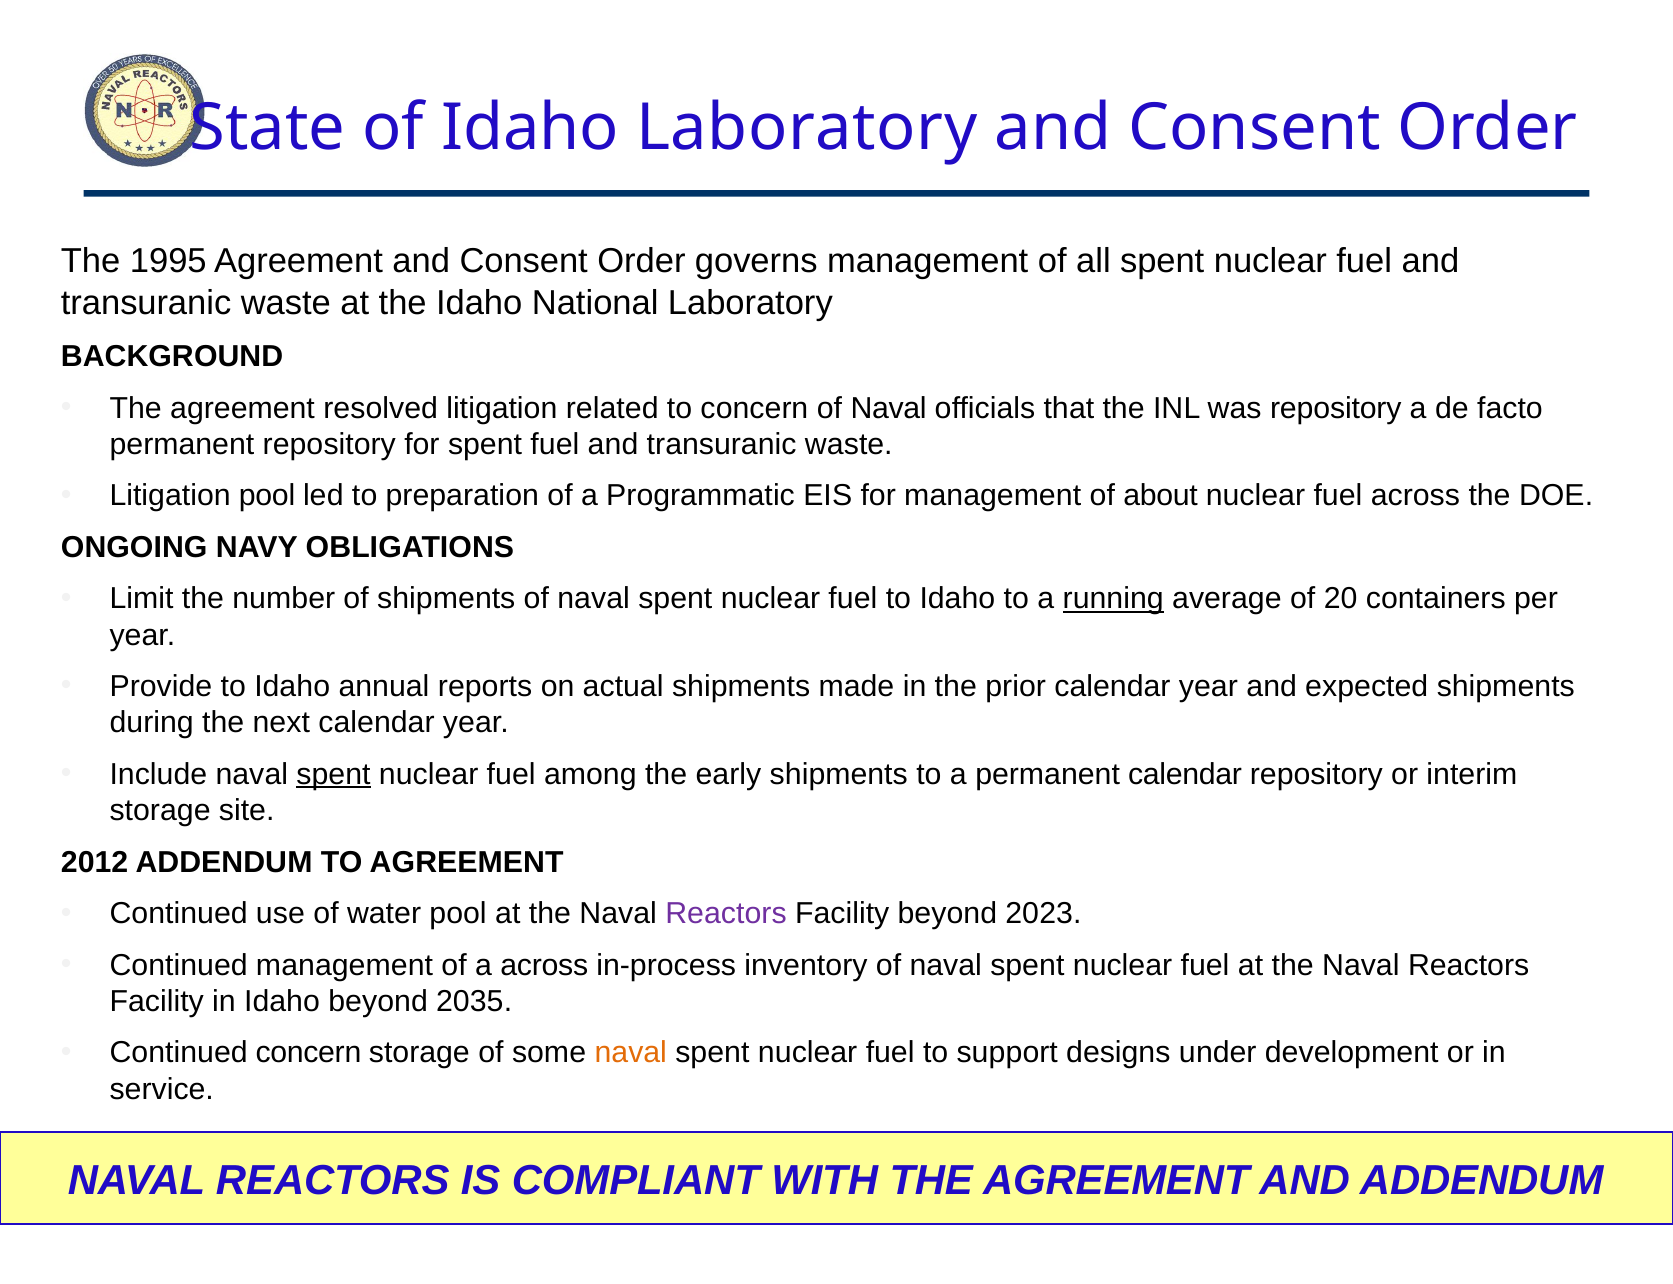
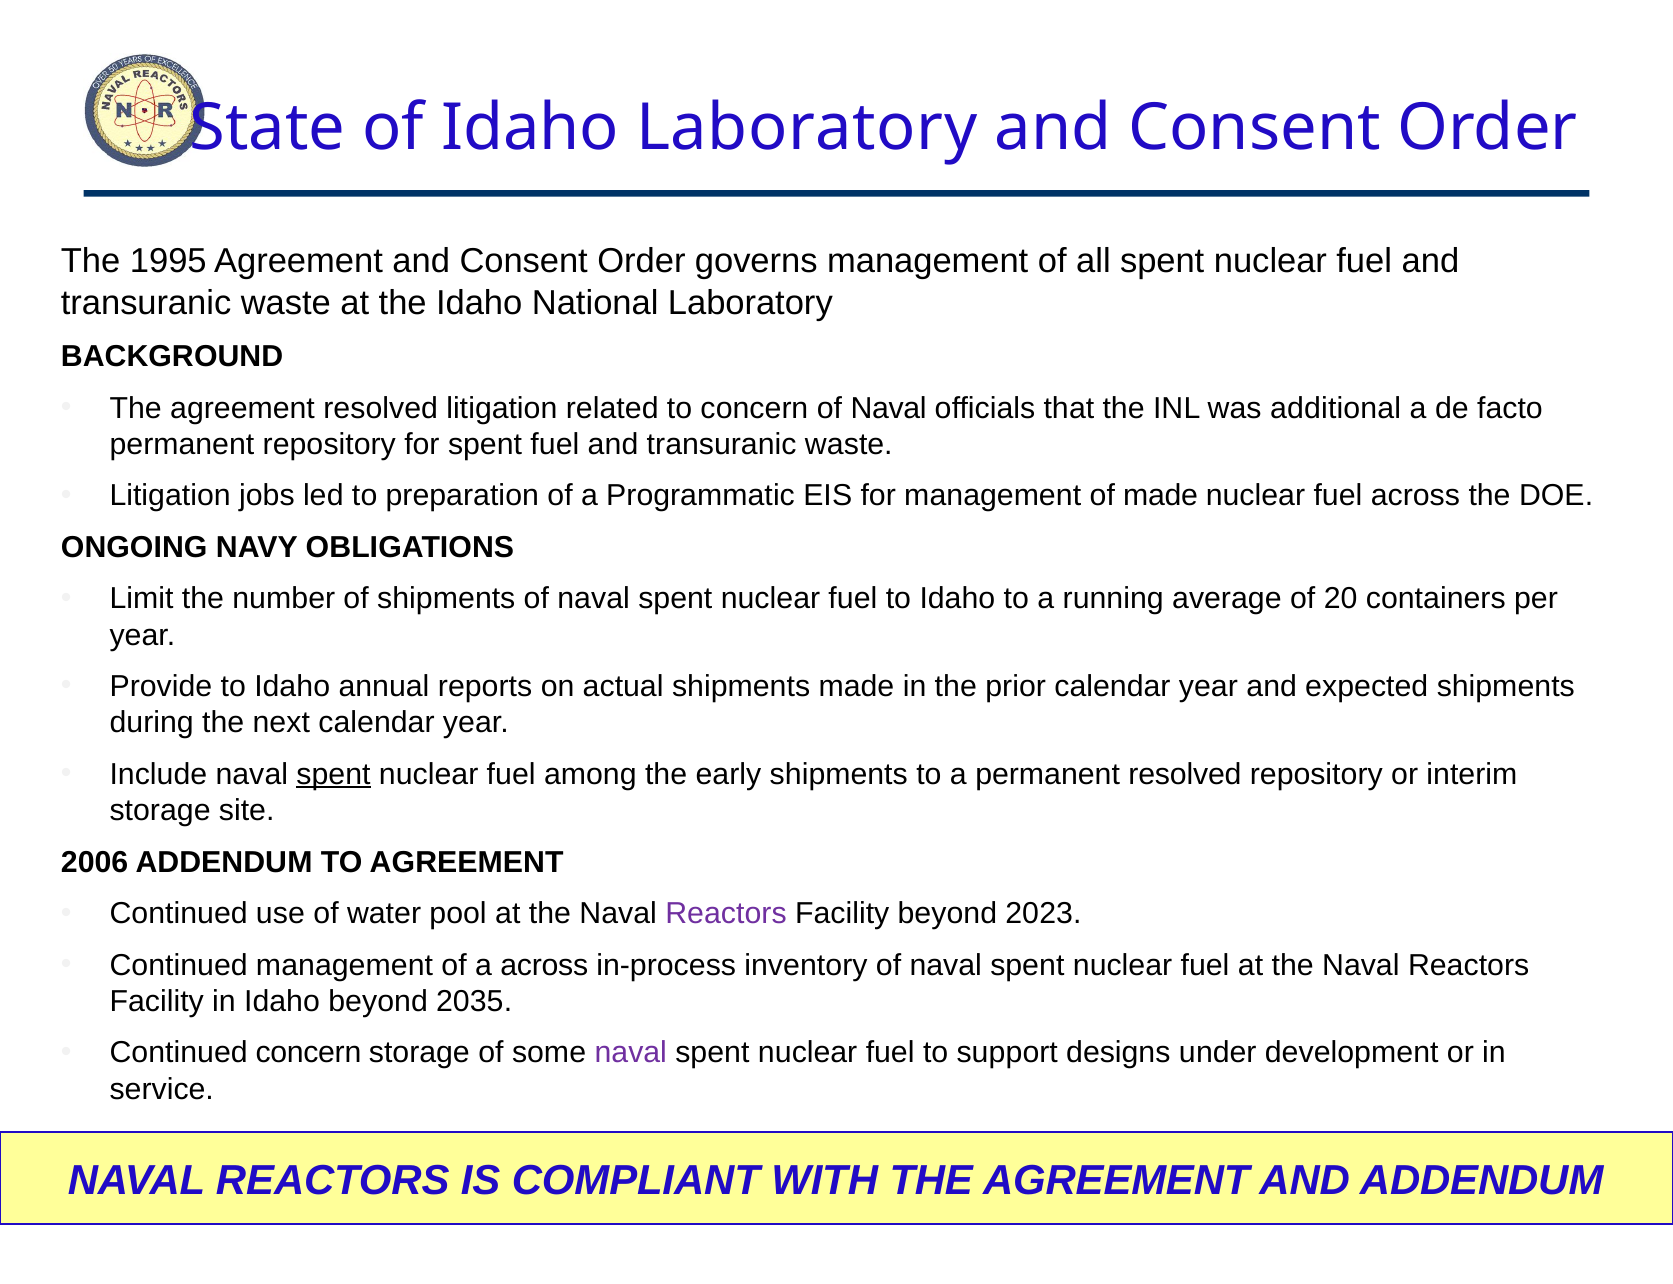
was repository: repository -> additional
Litigation pool: pool -> jobs
of about: about -> made
running underline: present -> none
permanent calendar: calendar -> resolved
2012: 2012 -> 2006
naval at (631, 1053) colour: orange -> purple
